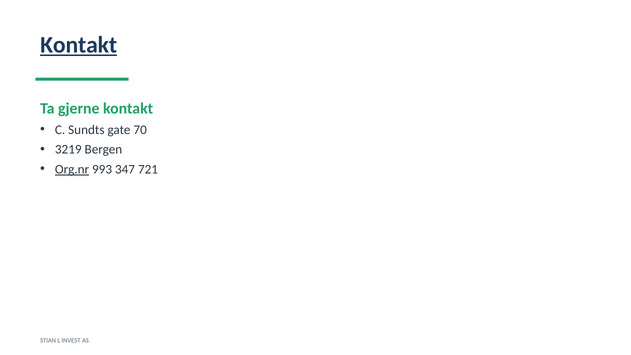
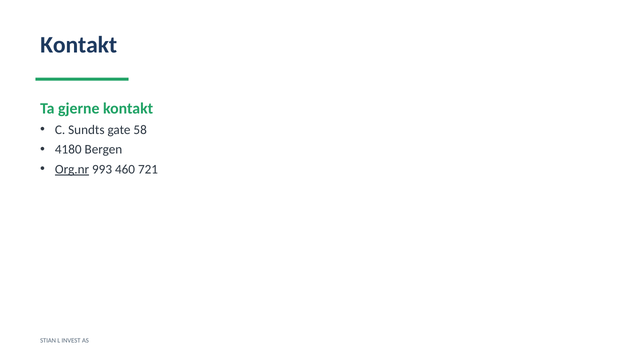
Kontakt at (79, 45) underline: present -> none
70: 70 -> 58
3219: 3219 -> 4180
347: 347 -> 460
